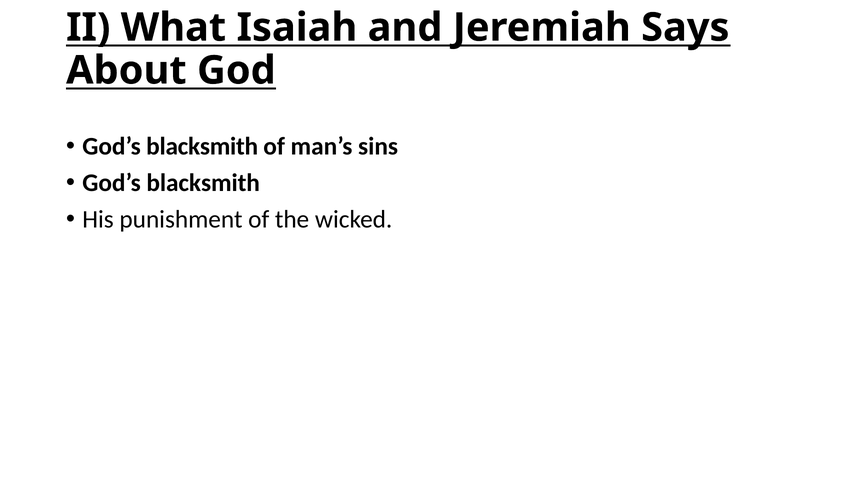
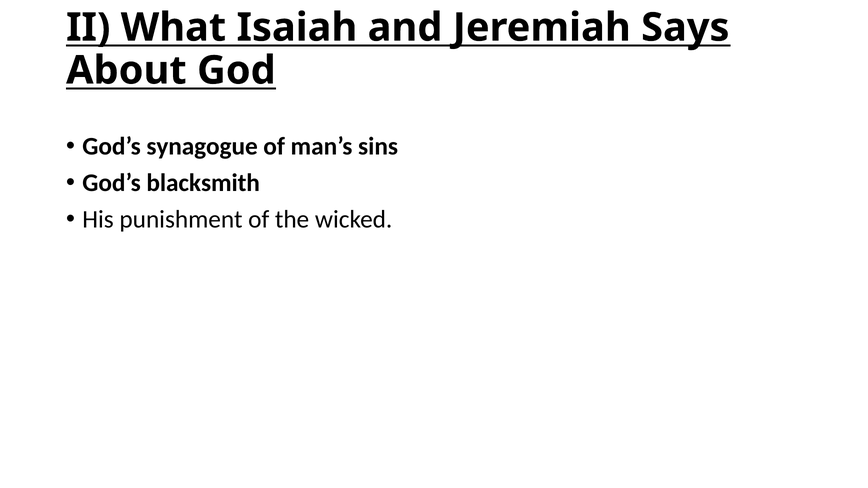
blacksmith at (202, 147): blacksmith -> synagogue
